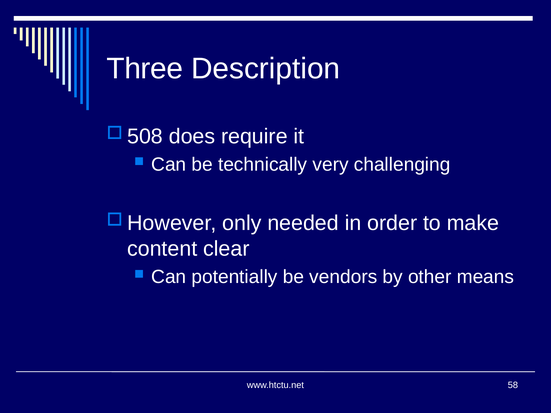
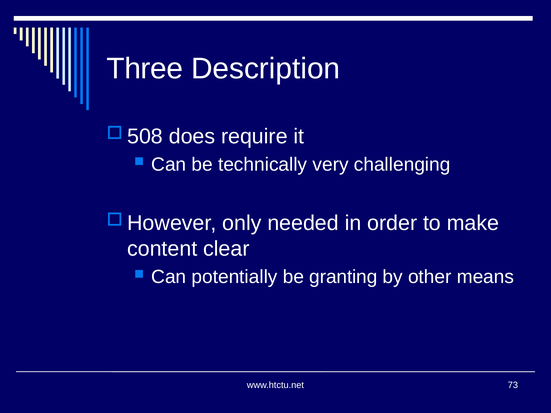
vendors: vendors -> granting
58: 58 -> 73
